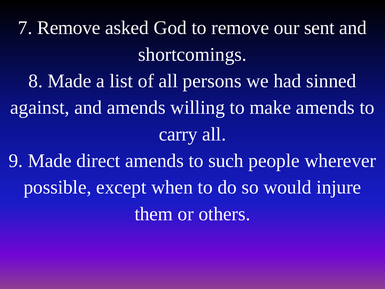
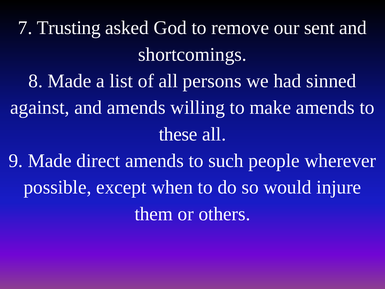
7 Remove: Remove -> Trusting
carry: carry -> these
